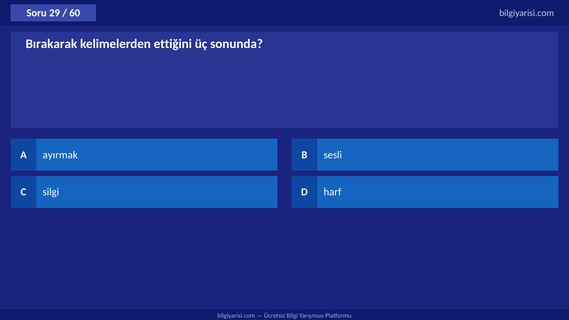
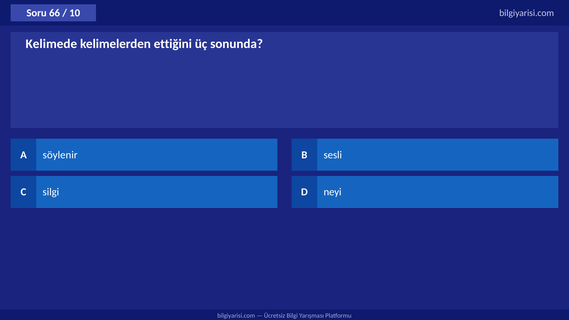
29: 29 -> 66
60: 60 -> 10
Bırakarak: Bırakarak -> Kelimede
ayırmak: ayırmak -> söylenir
harf: harf -> neyi
